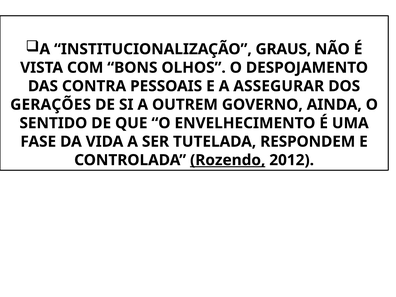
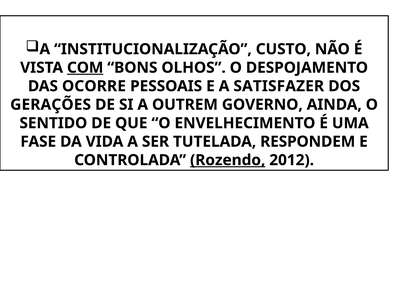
GRAUS: GRAUS -> CUSTO
COM underline: none -> present
CONTRA: CONTRA -> OCORRE
ASSEGURAR: ASSEGURAR -> SATISFAZER
